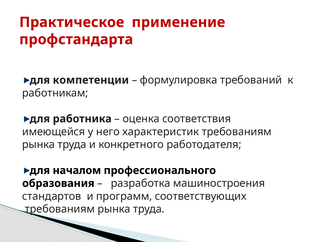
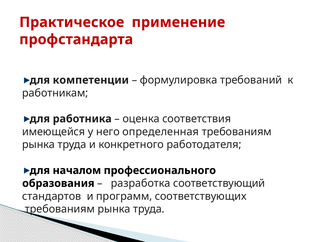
характеристик: характеристик -> определенная
машиностроения: машиностроения -> соответствующий
